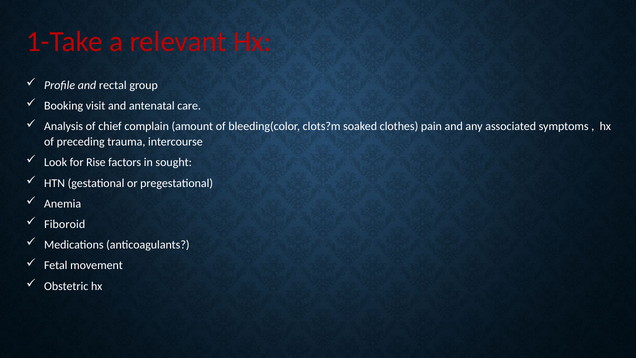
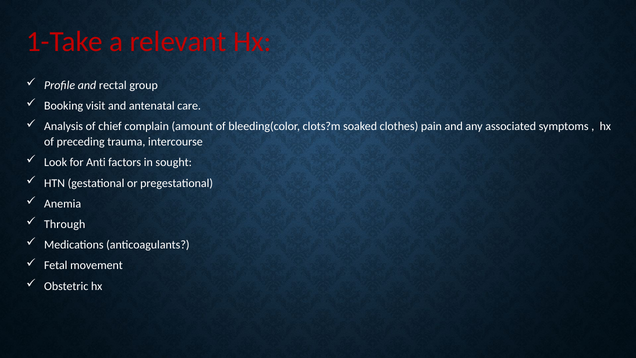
Rise: Rise -> Anti
Fiboroid: Fiboroid -> Through
